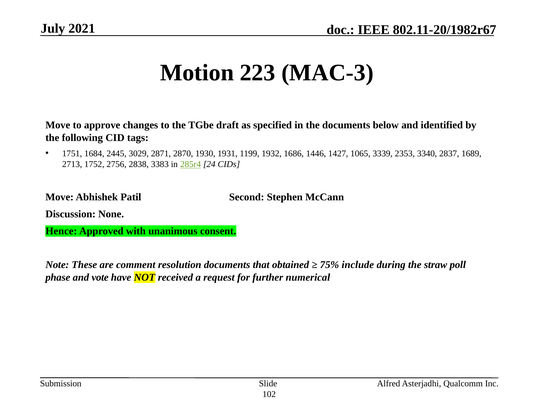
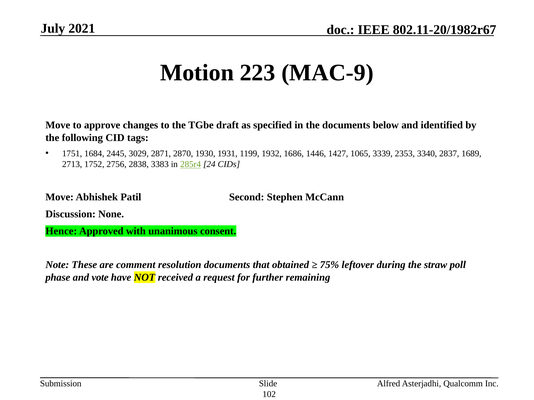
MAC-3: MAC-3 -> MAC-9
include: include -> leftover
numerical: numerical -> remaining
